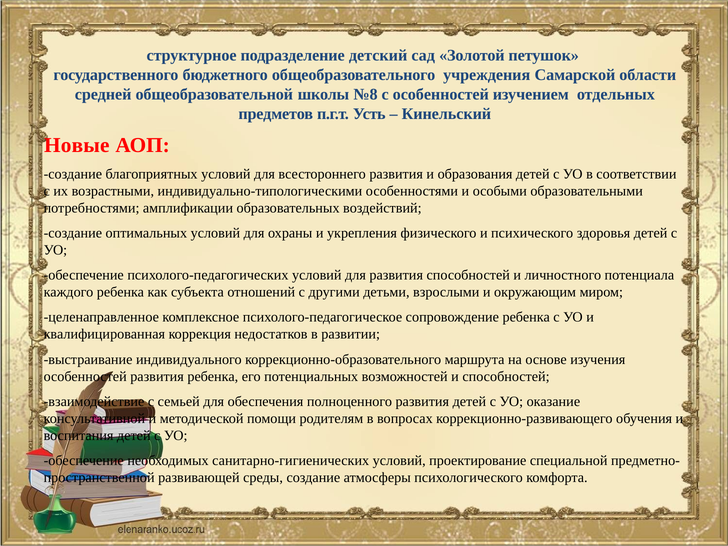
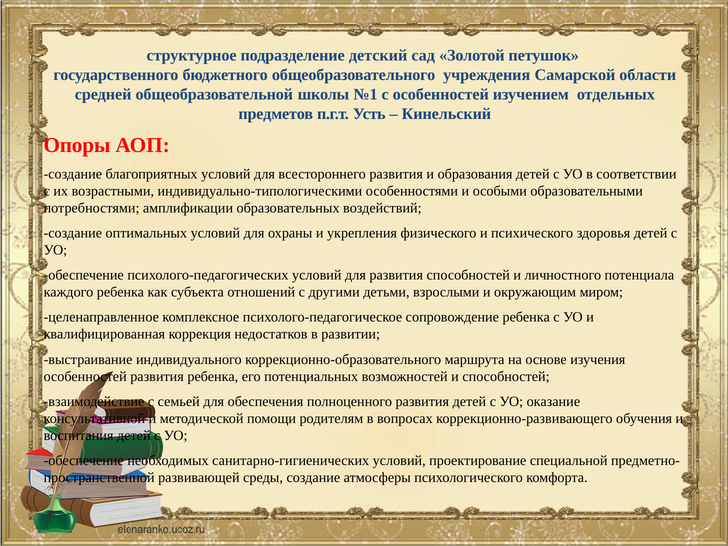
№8: №8 -> №1
Новые: Новые -> Опоры
